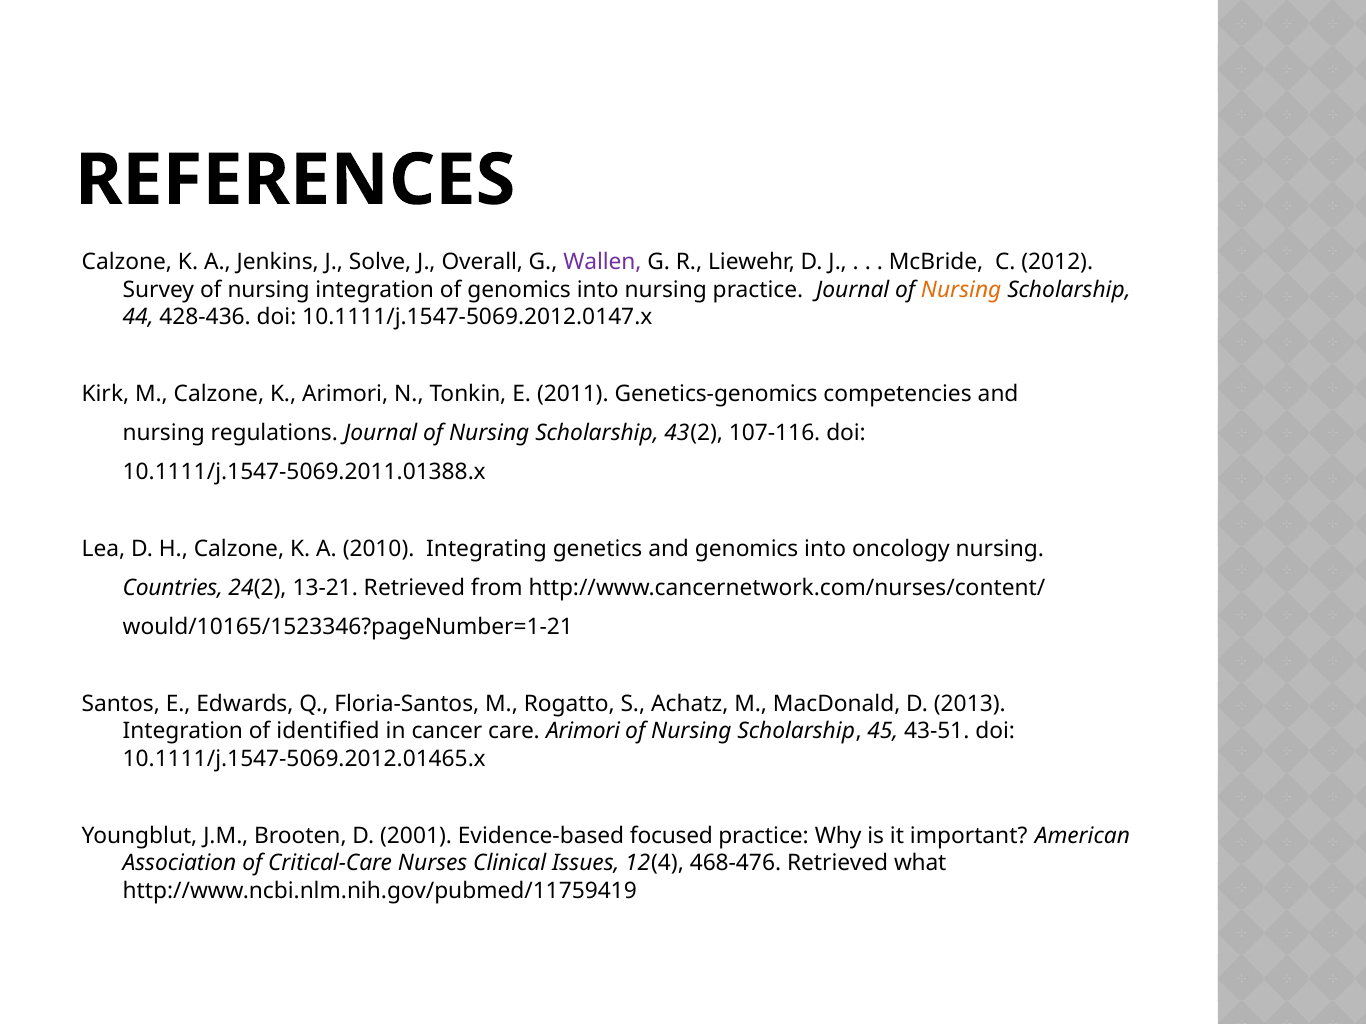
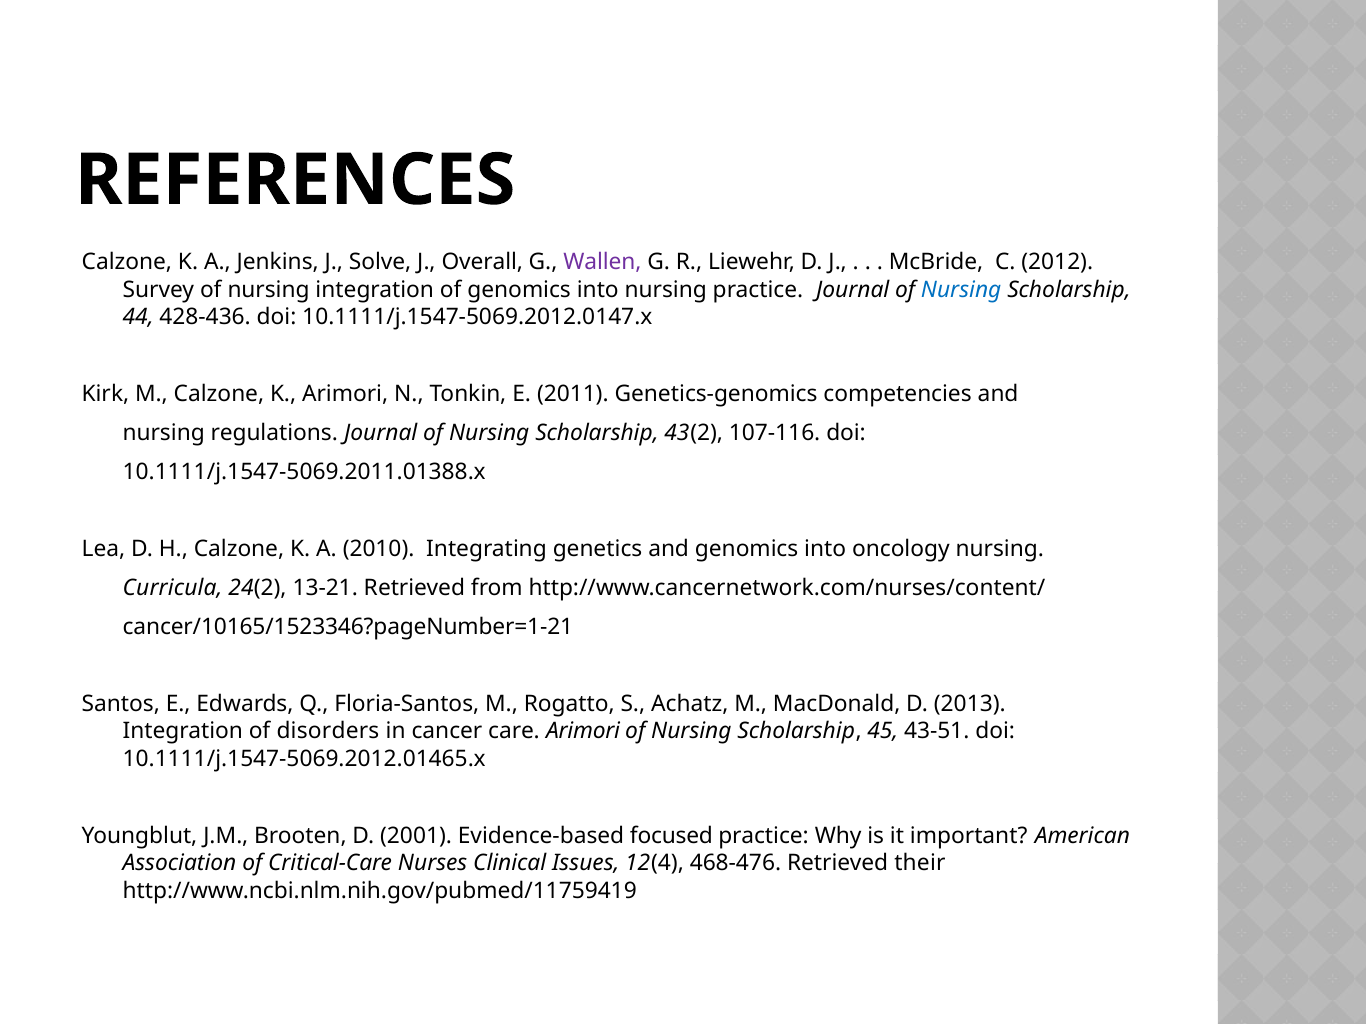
Nursing at (961, 290) colour: orange -> blue
Countries: Countries -> Curricula
would/10165/1523346?pageNumber=1-21: would/10165/1523346?pageNumber=1-21 -> cancer/10165/1523346?pageNumber=1-21
identified: identified -> disorders
what: what -> their
